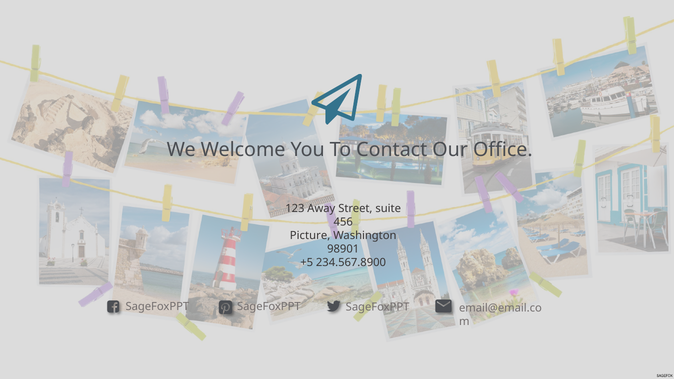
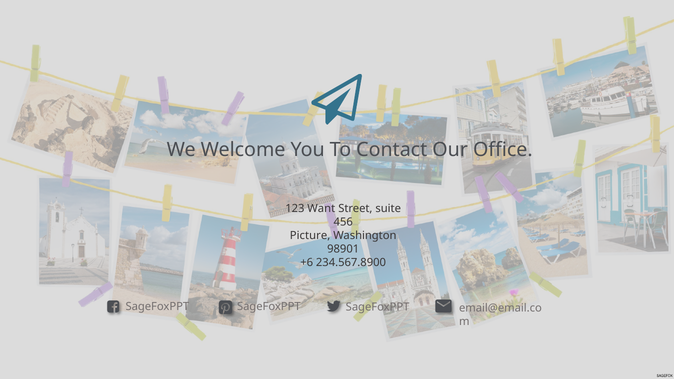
Away: Away -> Want
+5: +5 -> +6
